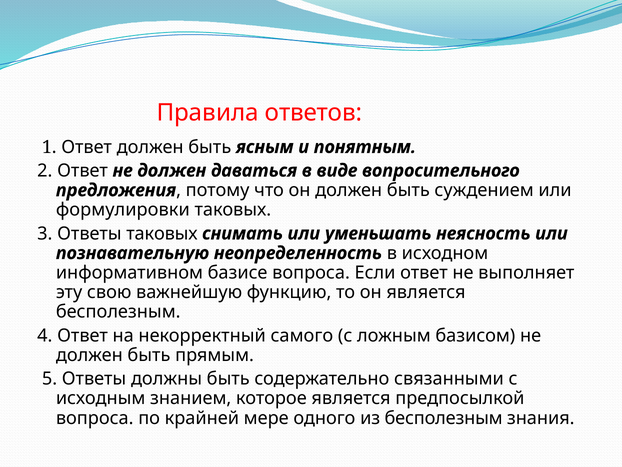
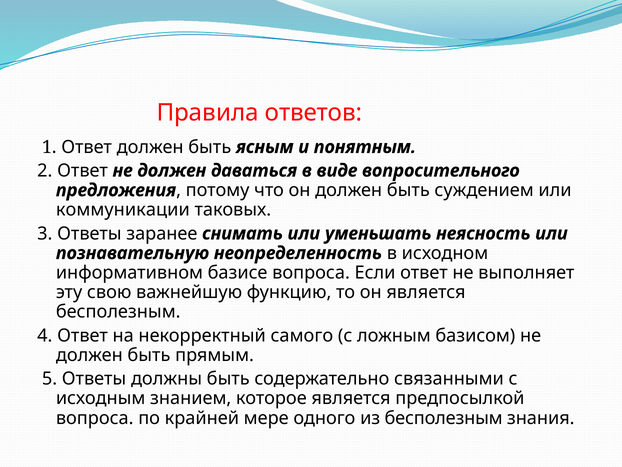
формулировки: формулировки -> коммуникации
Ответы таковых: таковых -> заранее
